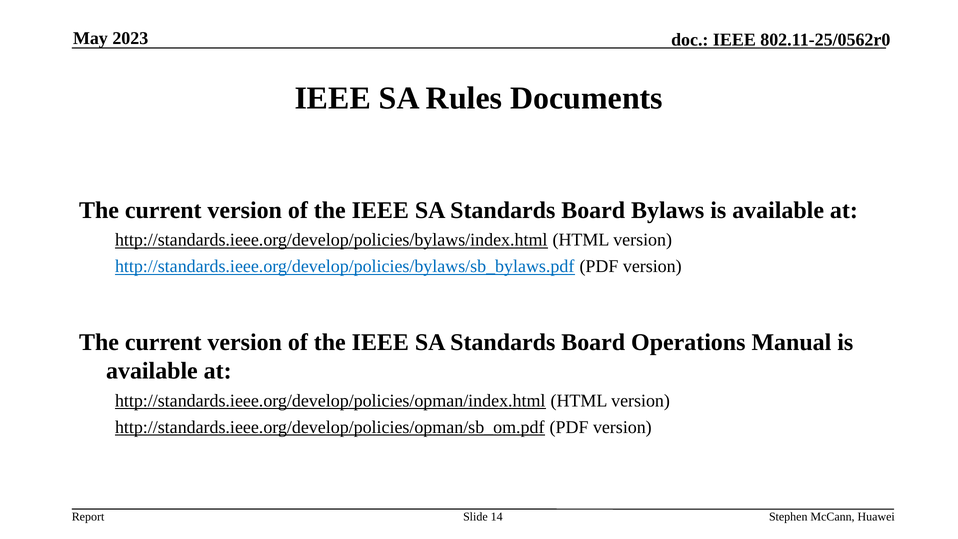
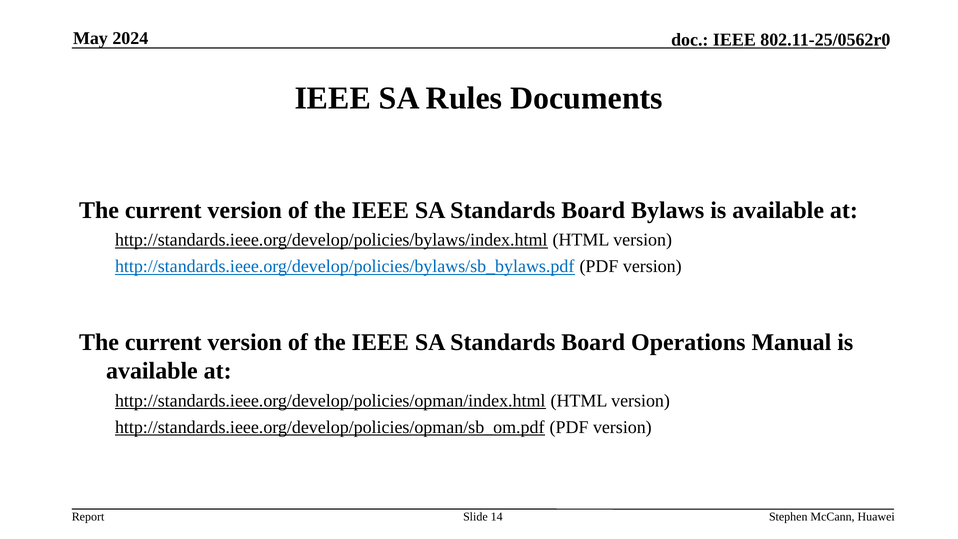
2023: 2023 -> 2024
